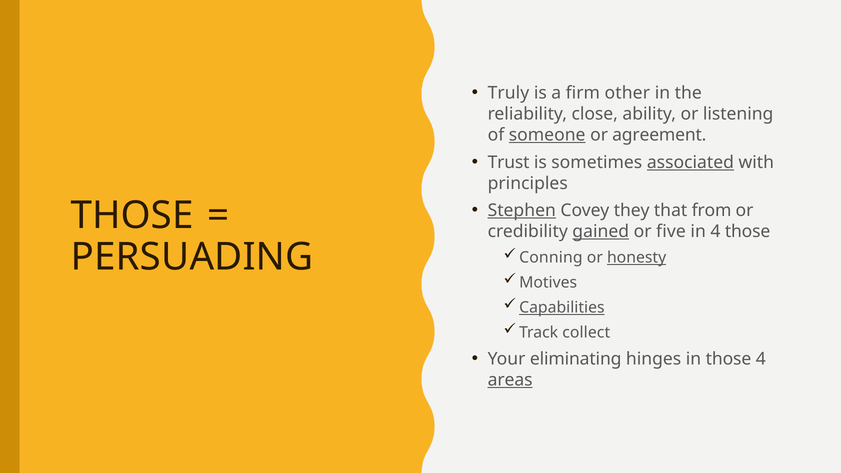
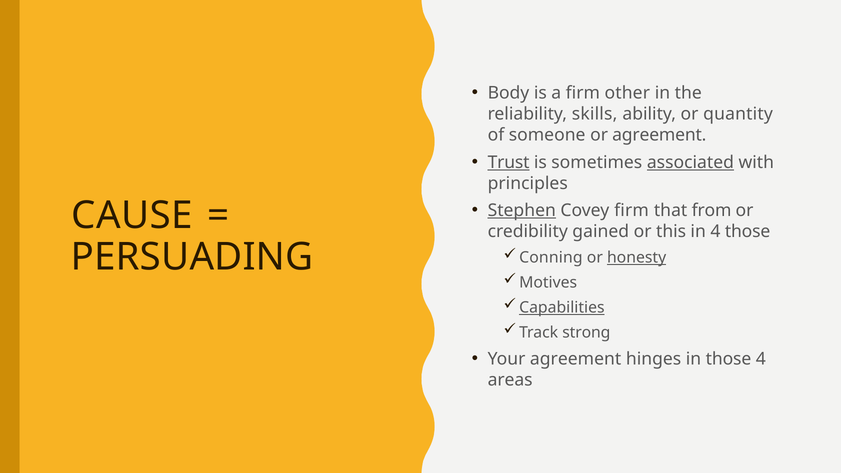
Truly: Truly -> Body
close: close -> skills
listening: listening -> quantity
someone underline: present -> none
Trust underline: none -> present
Covey they: they -> firm
THOSE at (132, 215): THOSE -> CAUSE
gained underline: present -> none
five: five -> this
collect: collect -> strong
Your eliminating: eliminating -> agreement
areas underline: present -> none
